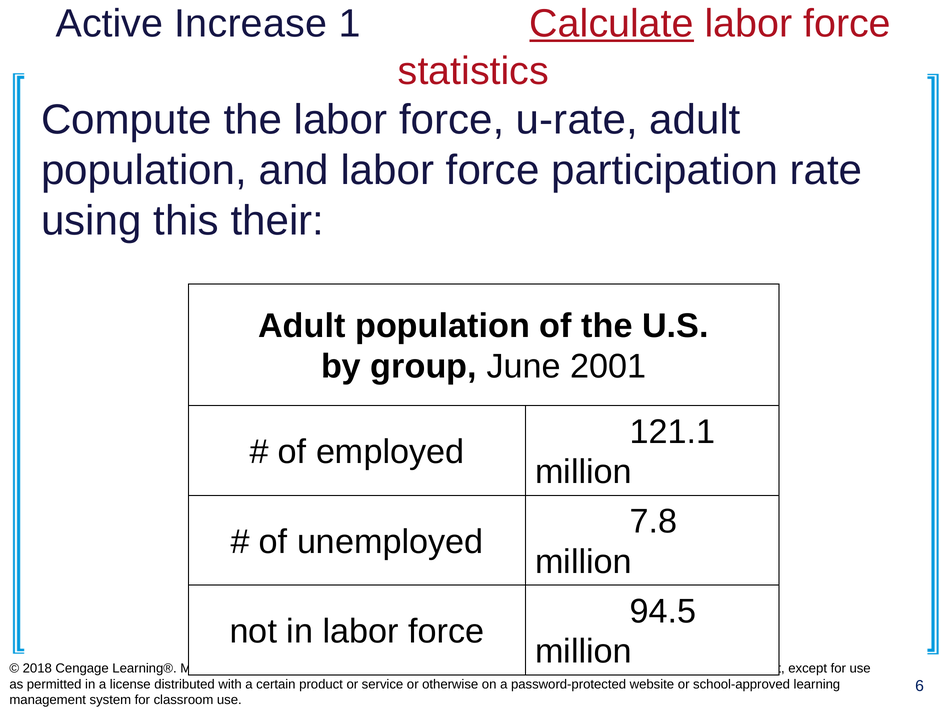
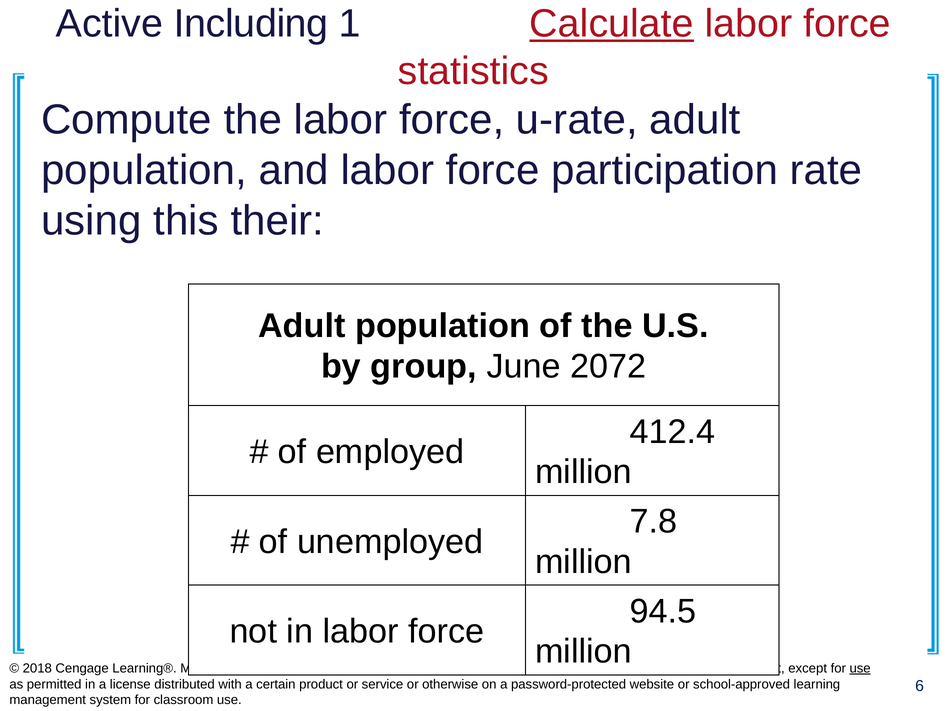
Increase: Increase -> Including
2001: 2001 -> 2072
121.1: 121.1 -> 412.4
use at (860, 668) underline: none -> present
